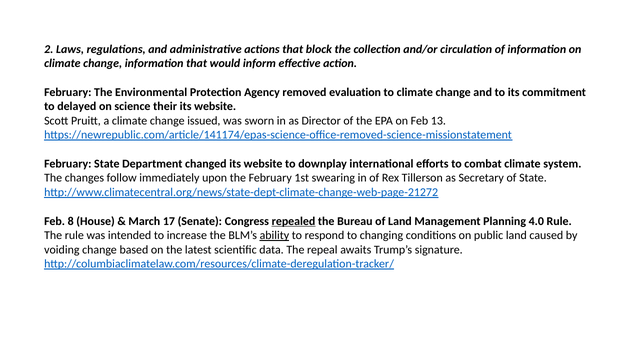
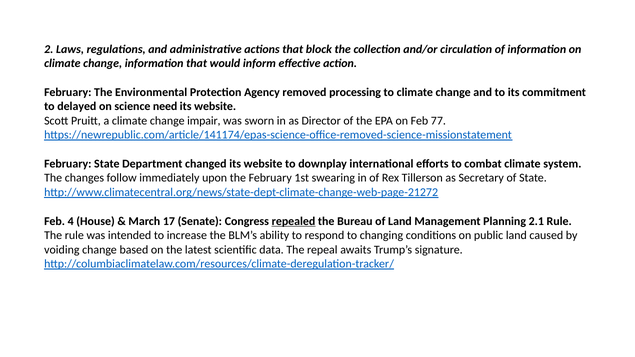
evaluation: evaluation -> processing
their: their -> need
issued: issued -> impair
13: 13 -> 77
8: 8 -> 4
4.0: 4.0 -> 2.1
ability underline: present -> none
